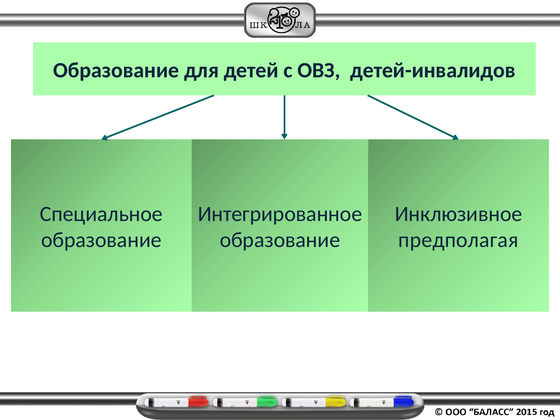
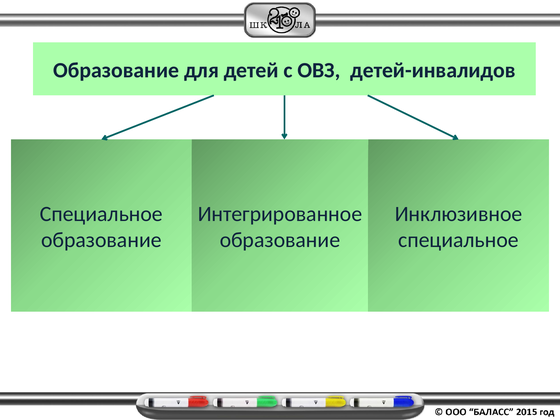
предполагая at (458, 240): предполагая -> специальное
